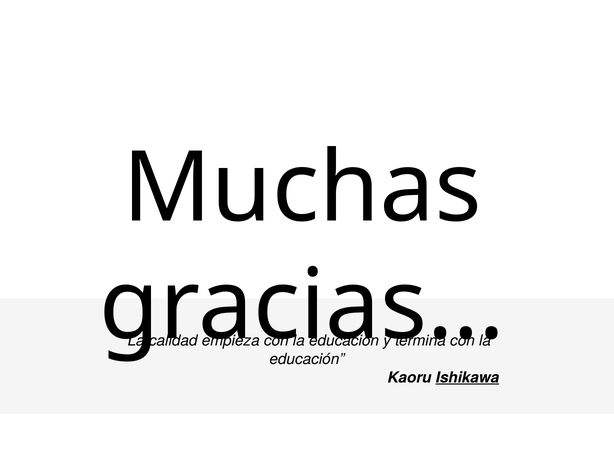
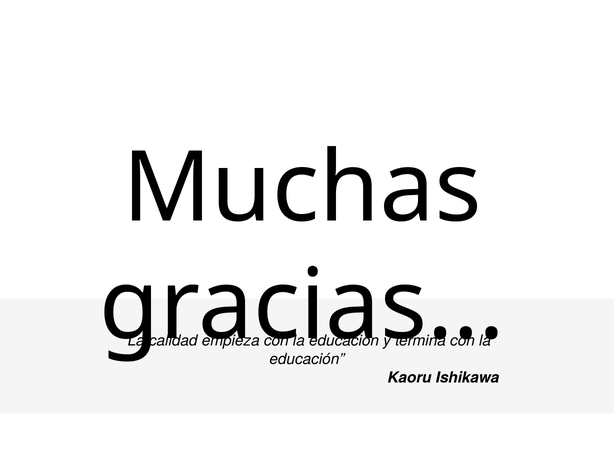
Ishikawa underline: present -> none
